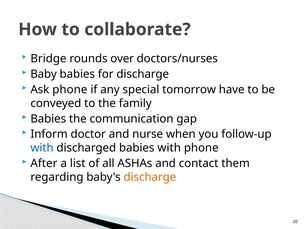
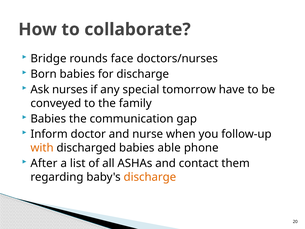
over: over -> face
Baby: Baby -> Born
Ask phone: phone -> nurses
with at (42, 148) colour: blue -> orange
babies with: with -> able
